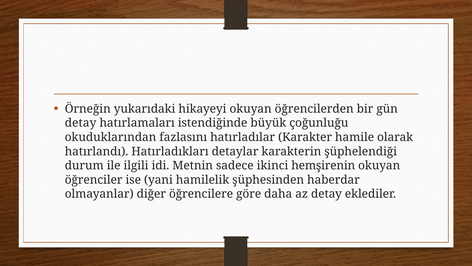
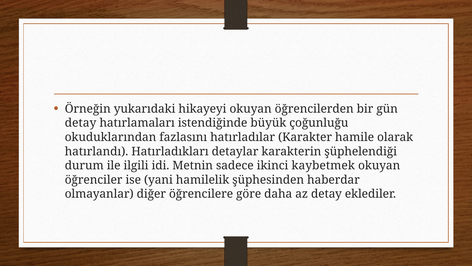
hemşirenin: hemşirenin -> kaybetmek
